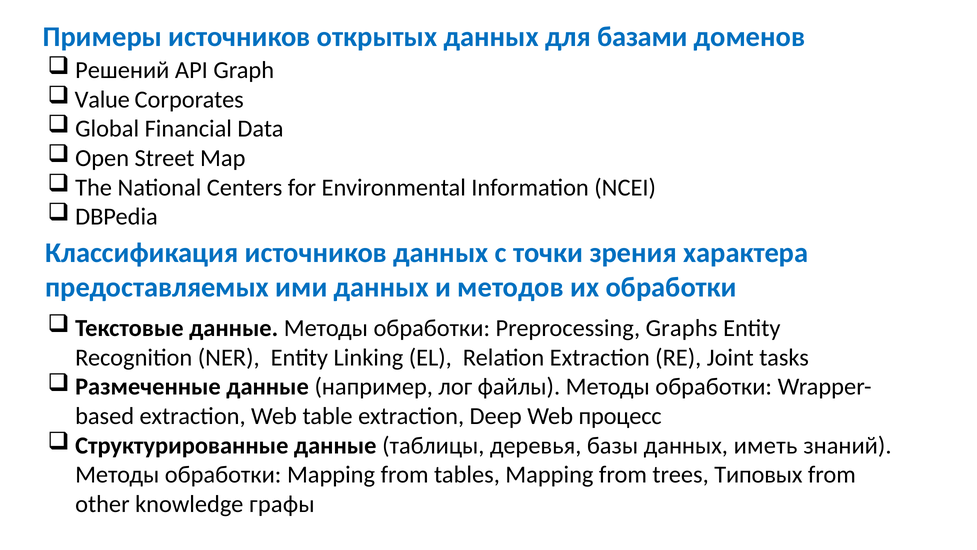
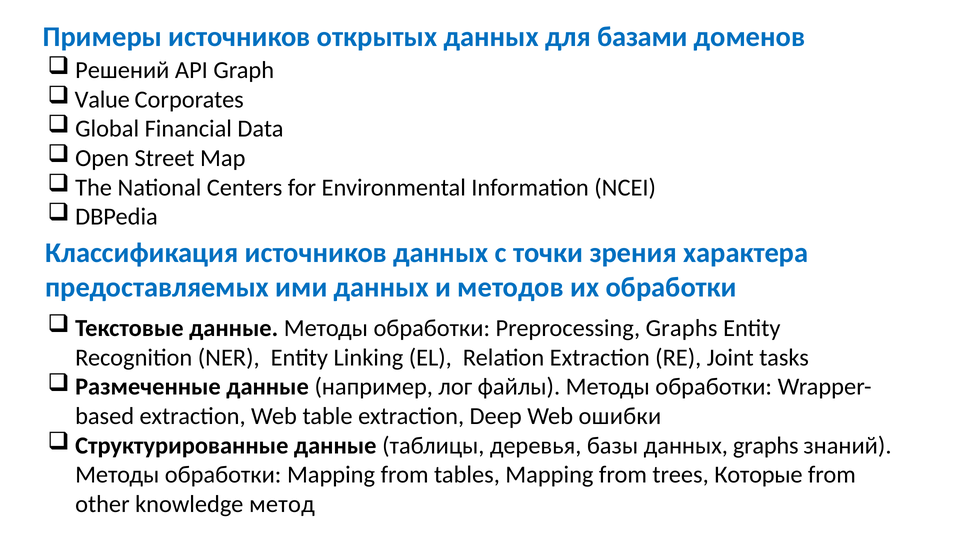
процесс: процесс -> ошибки
данных иметь: иметь -> graphs
Типовых: Типовых -> Которые
графы: графы -> метод
